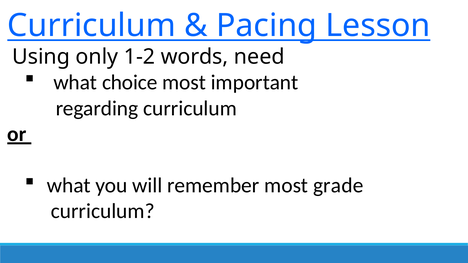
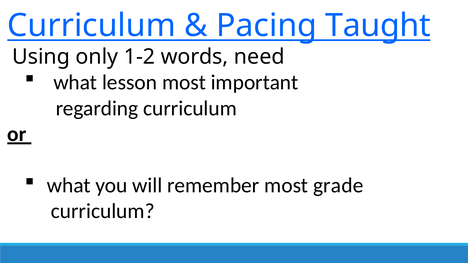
Lesson: Lesson -> Taught
choice: choice -> lesson
